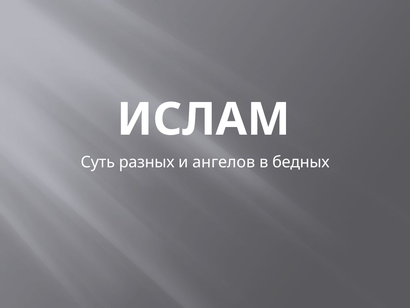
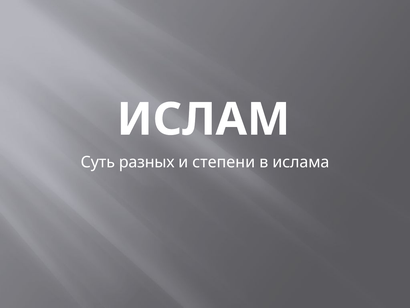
ангелов: ангелов -> степени
бедных: бедных -> ислама
